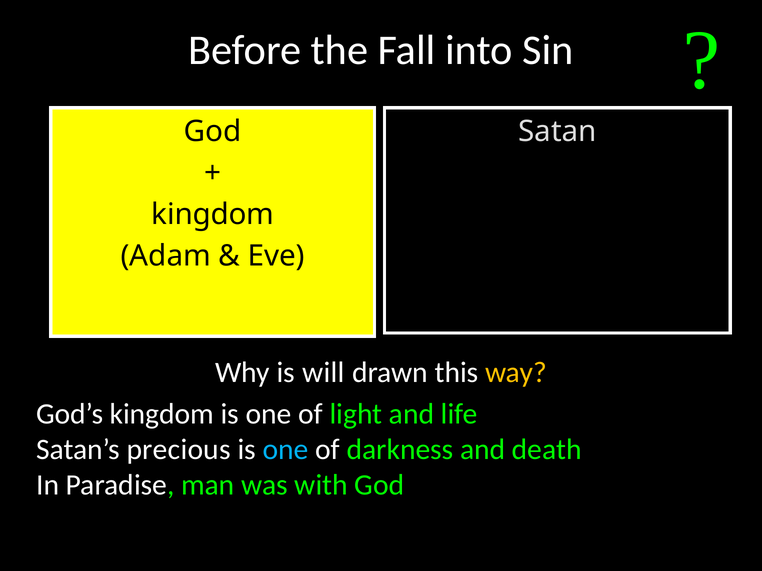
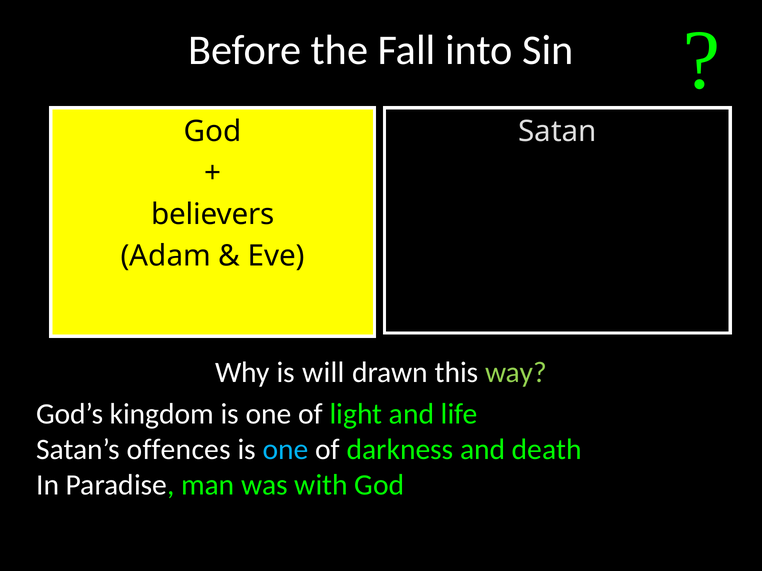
kingdom at (213, 215): kingdom -> believers
way colour: yellow -> light green
precious: precious -> offences
